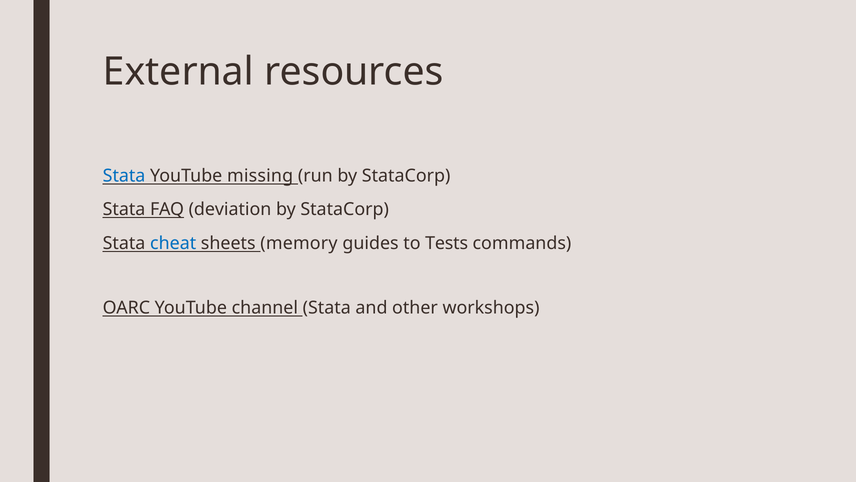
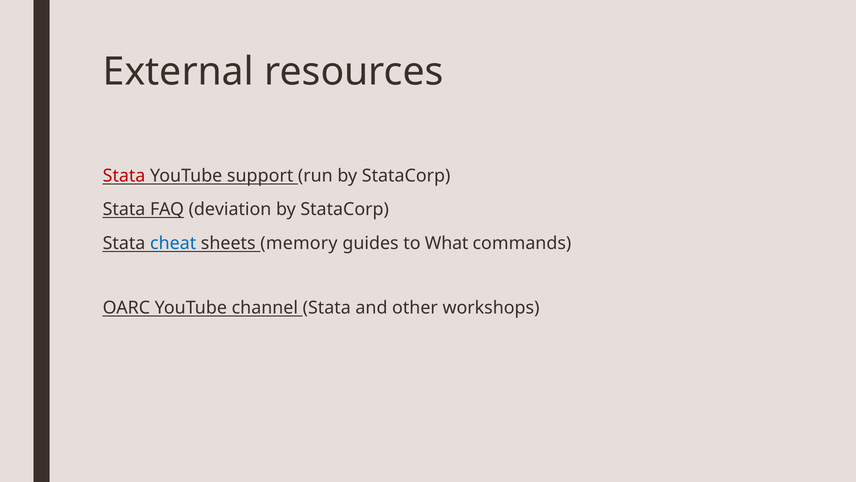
Stata at (124, 176) colour: blue -> red
missing: missing -> support
Tests: Tests -> What
